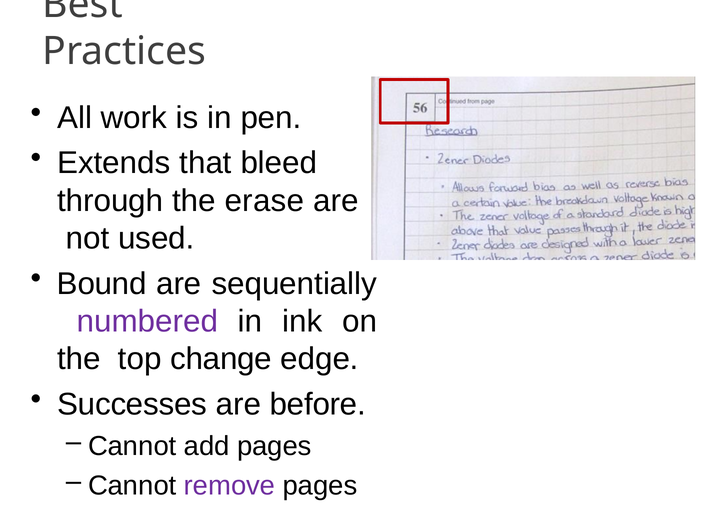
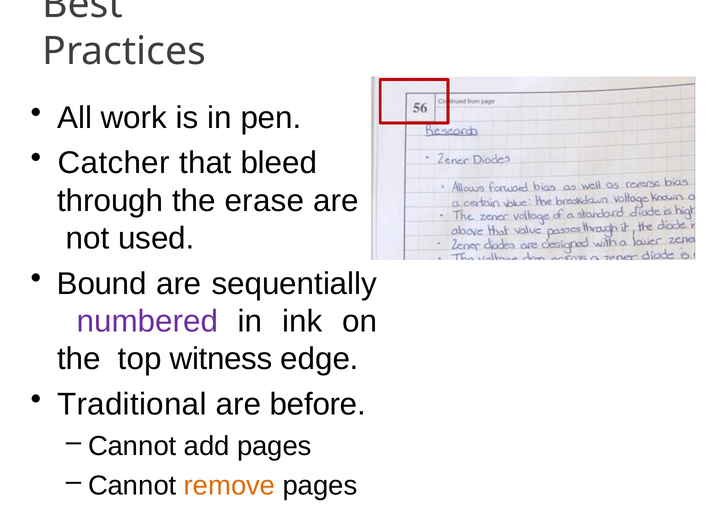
Extends: Extends -> Catcher
change: change -> witness
Successes: Successes -> Traditional
remove colour: purple -> orange
